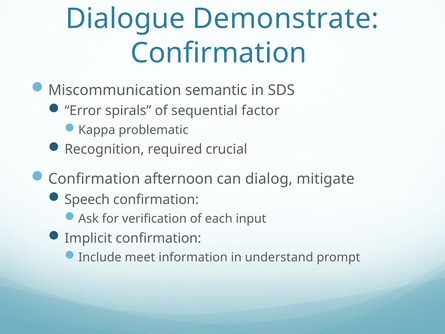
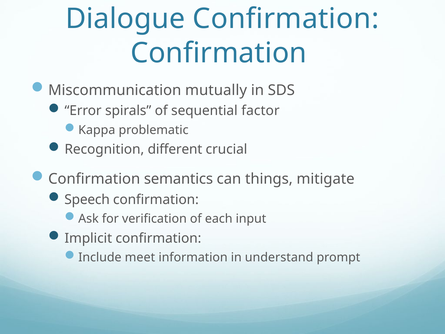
Dialogue Demonstrate: Demonstrate -> Confirmation
semantic: semantic -> mutually
required: required -> different
afternoon: afternoon -> semantics
dialog: dialog -> things
